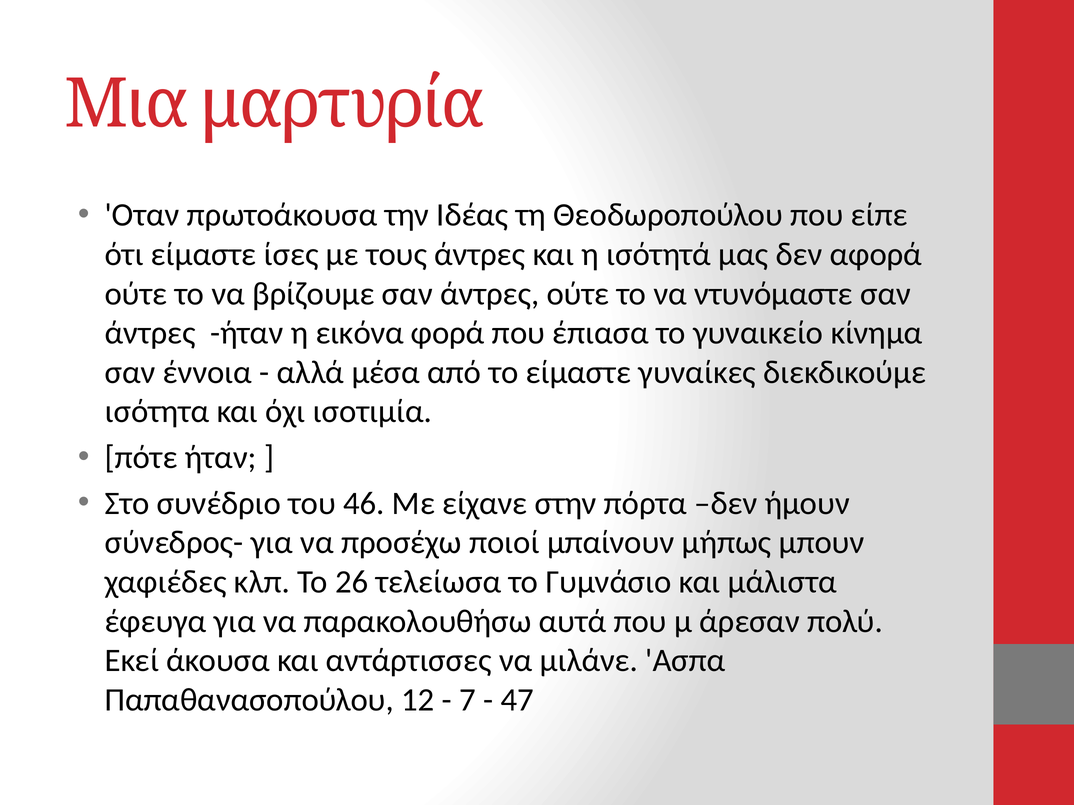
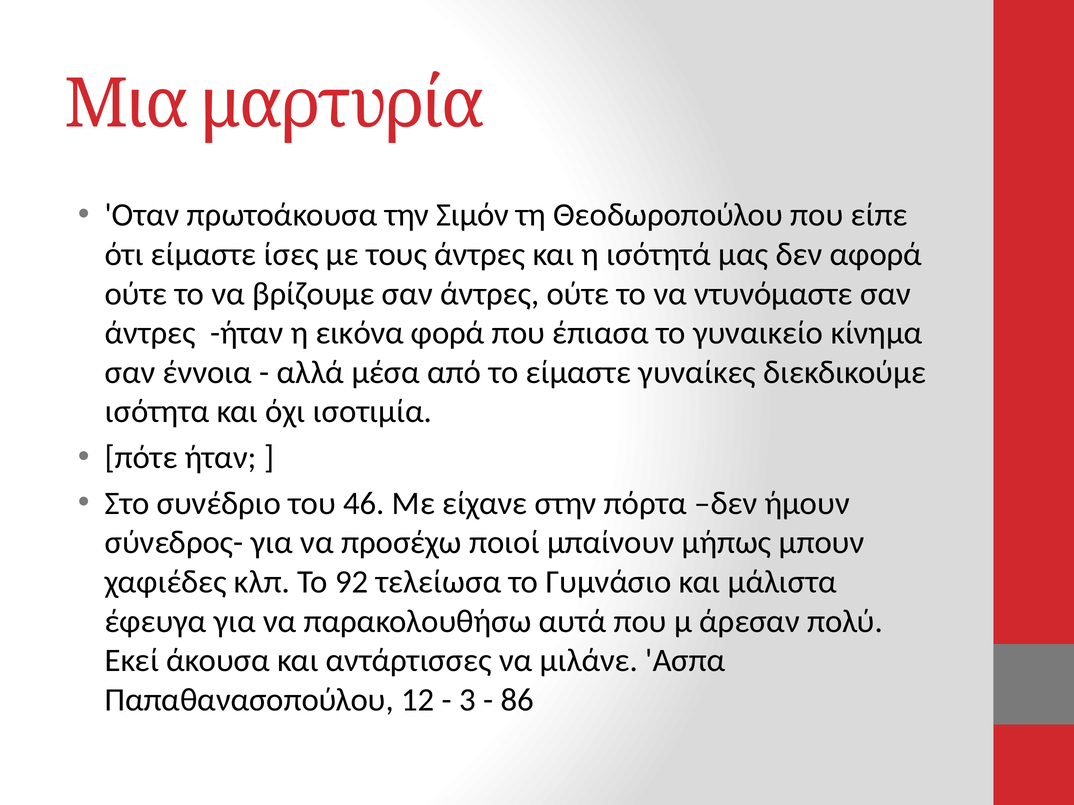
Ιδέας: Ιδέας -> Σιμόν
26: 26 -> 92
7: 7 -> 3
47: 47 -> 86
